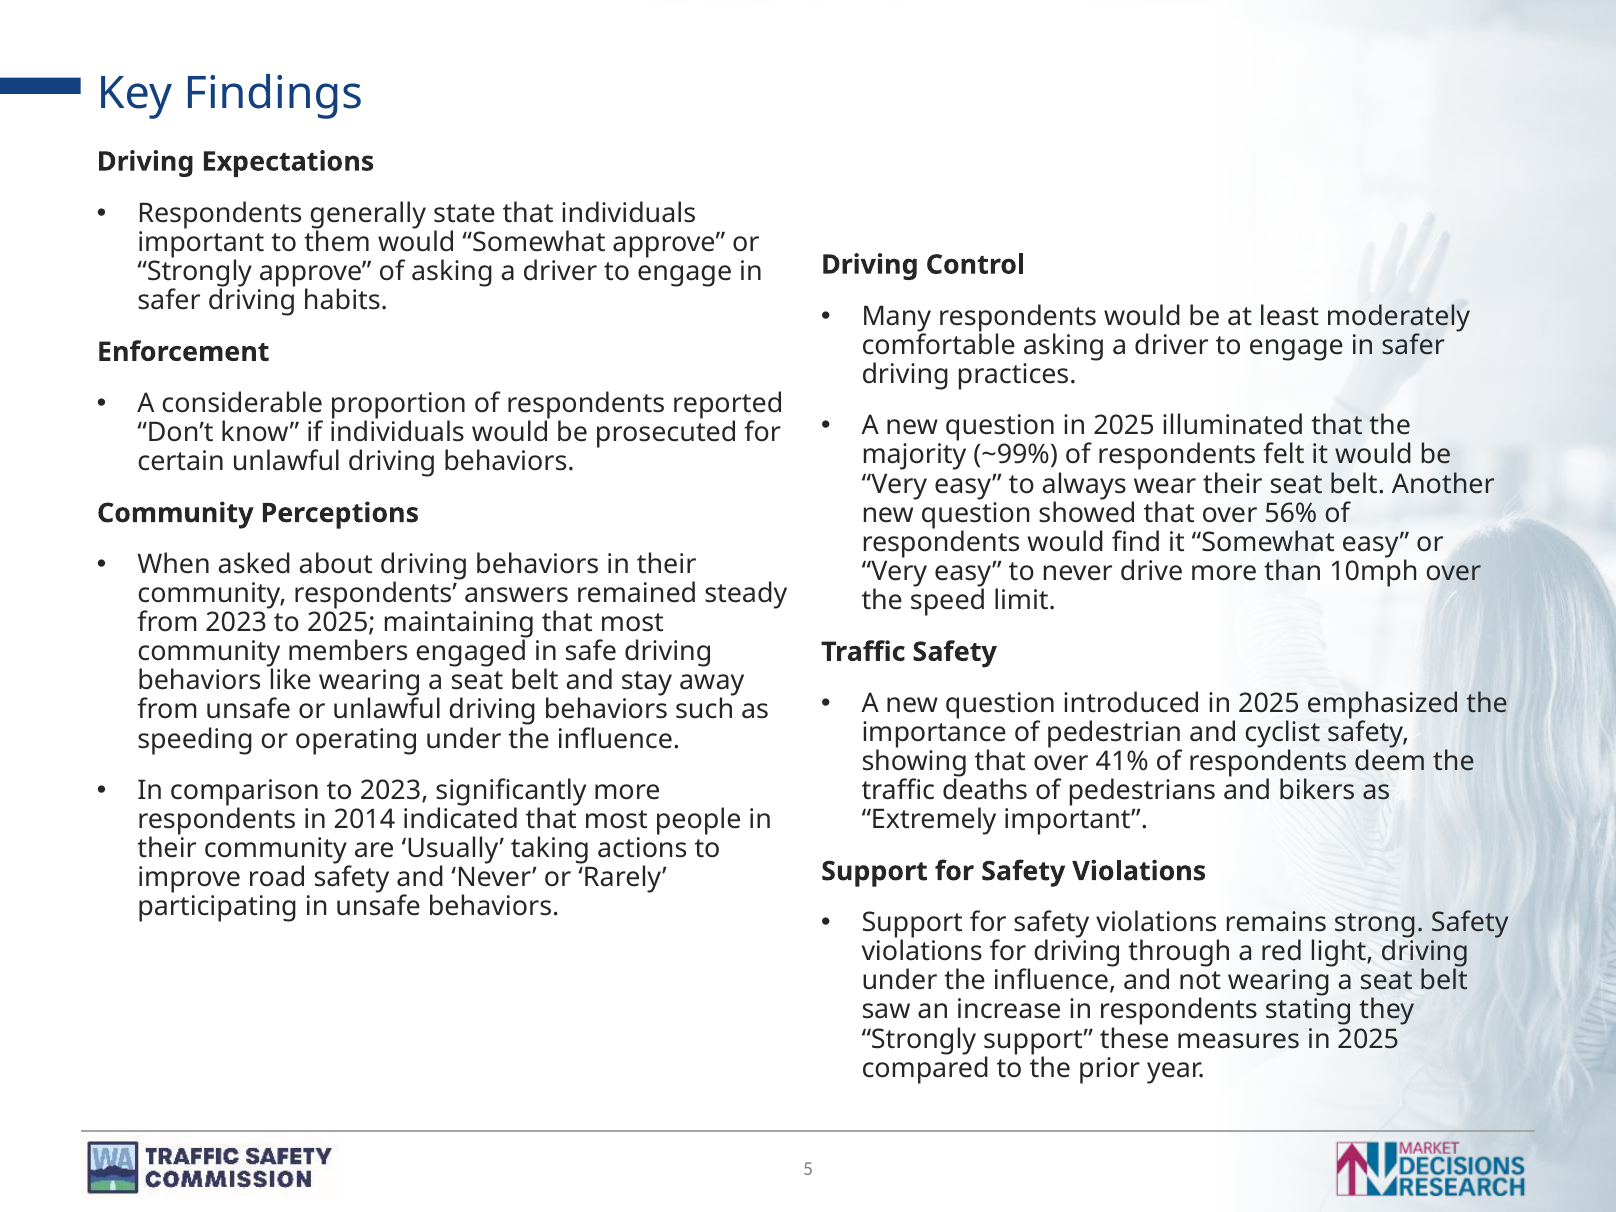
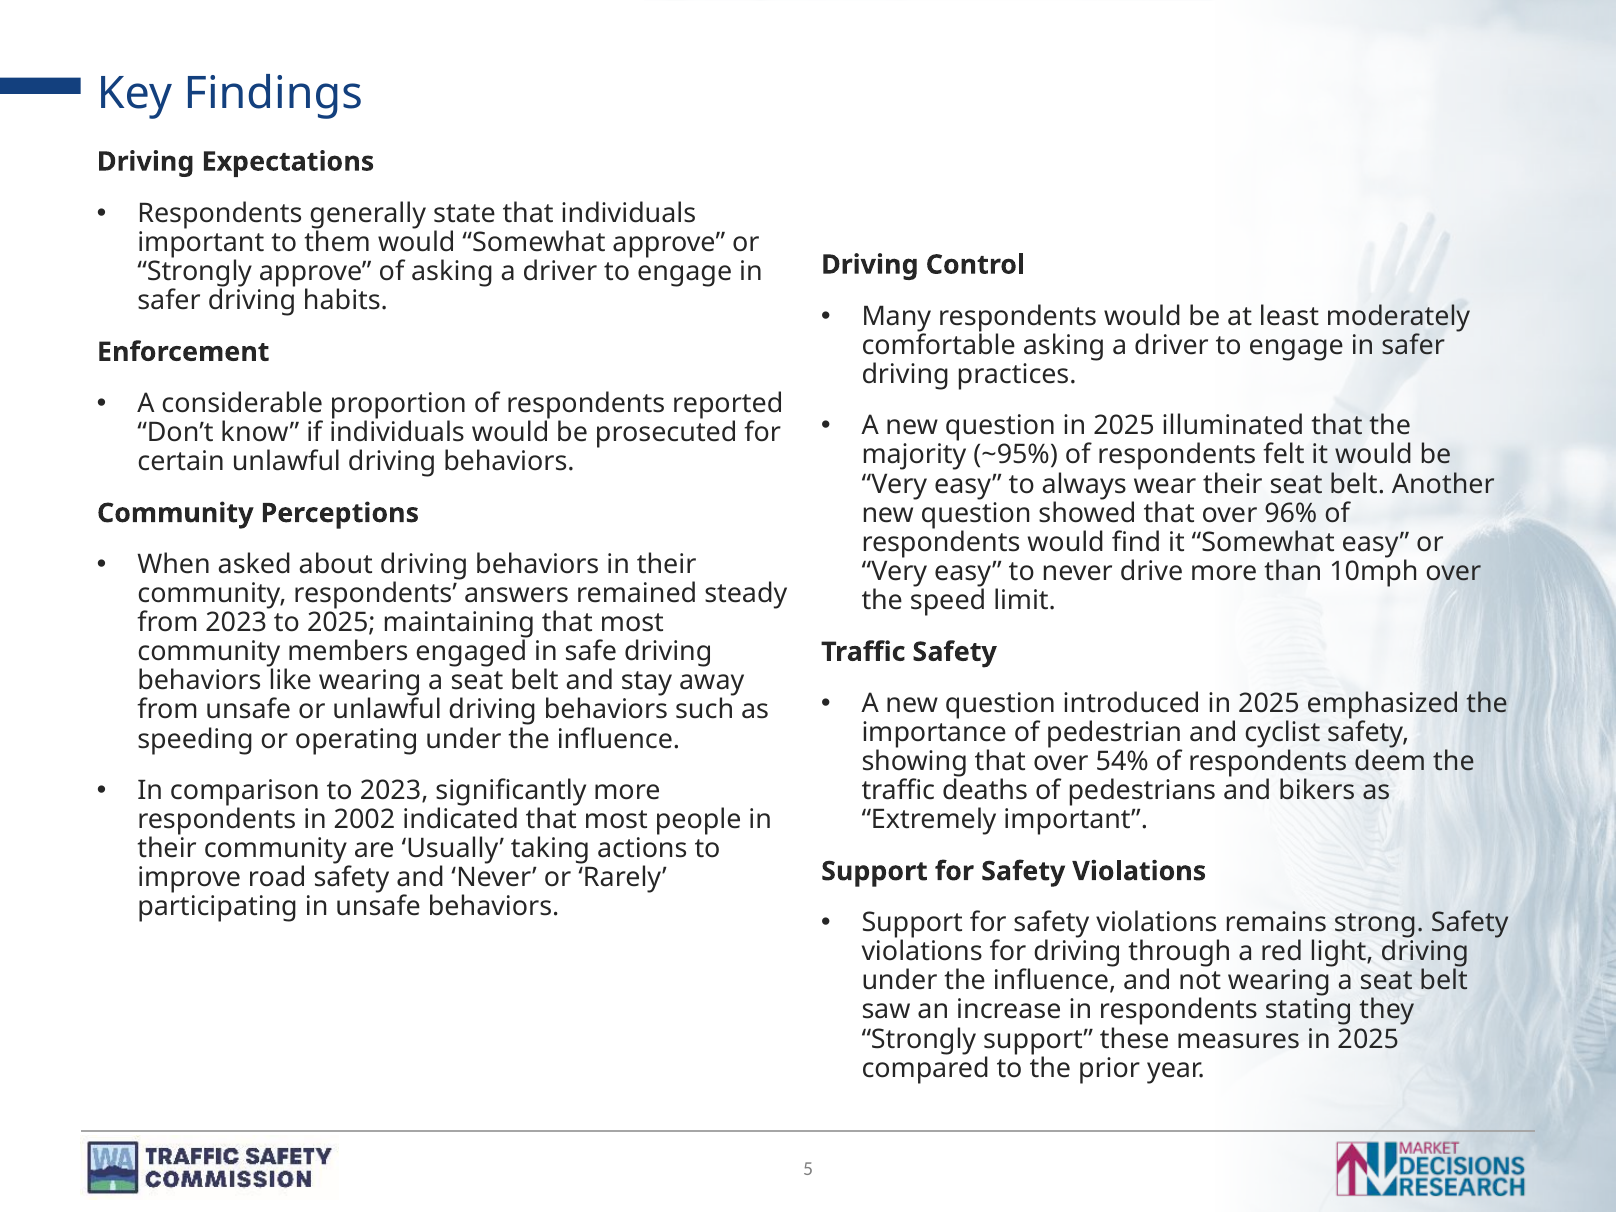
~99%: ~99% -> ~95%
56%: 56% -> 96%
41%: 41% -> 54%
2014: 2014 -> 2002
